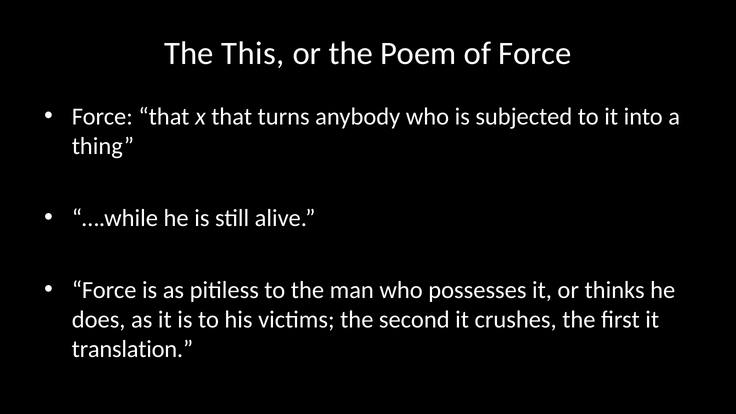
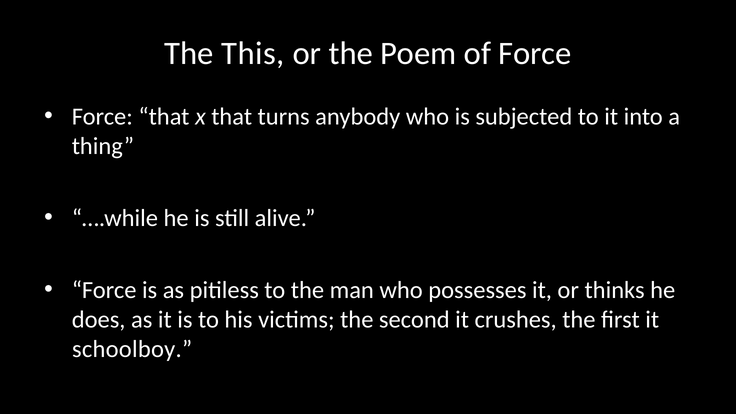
translation: translation -> schoolboy
